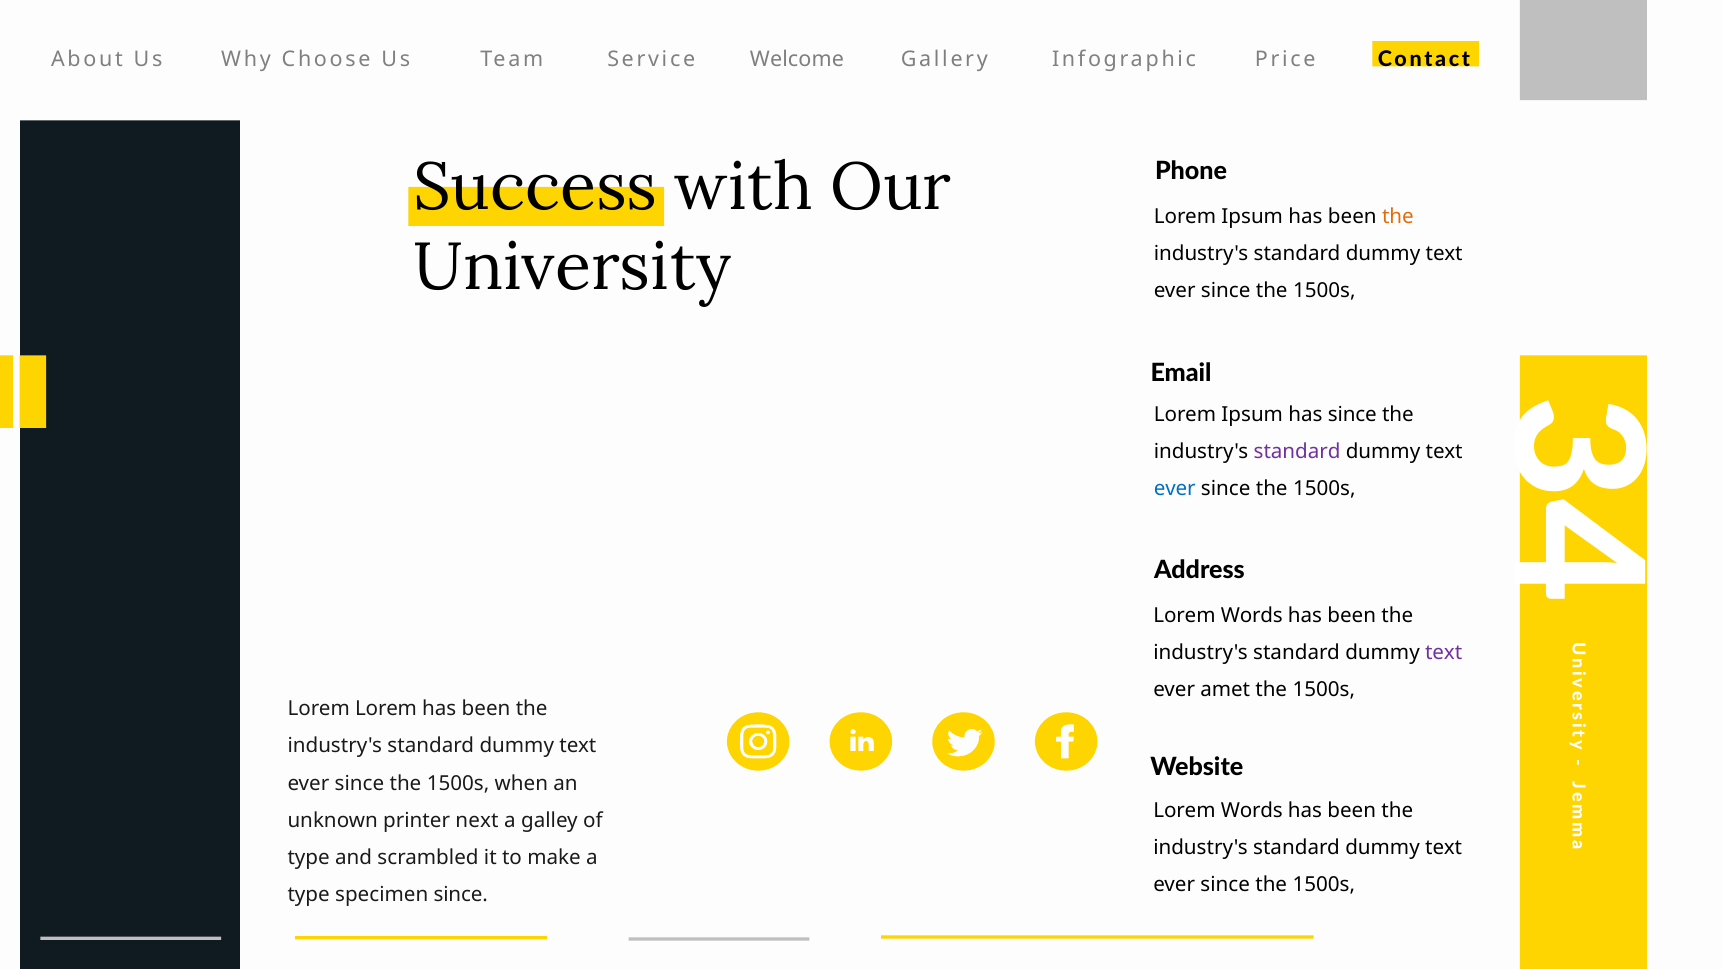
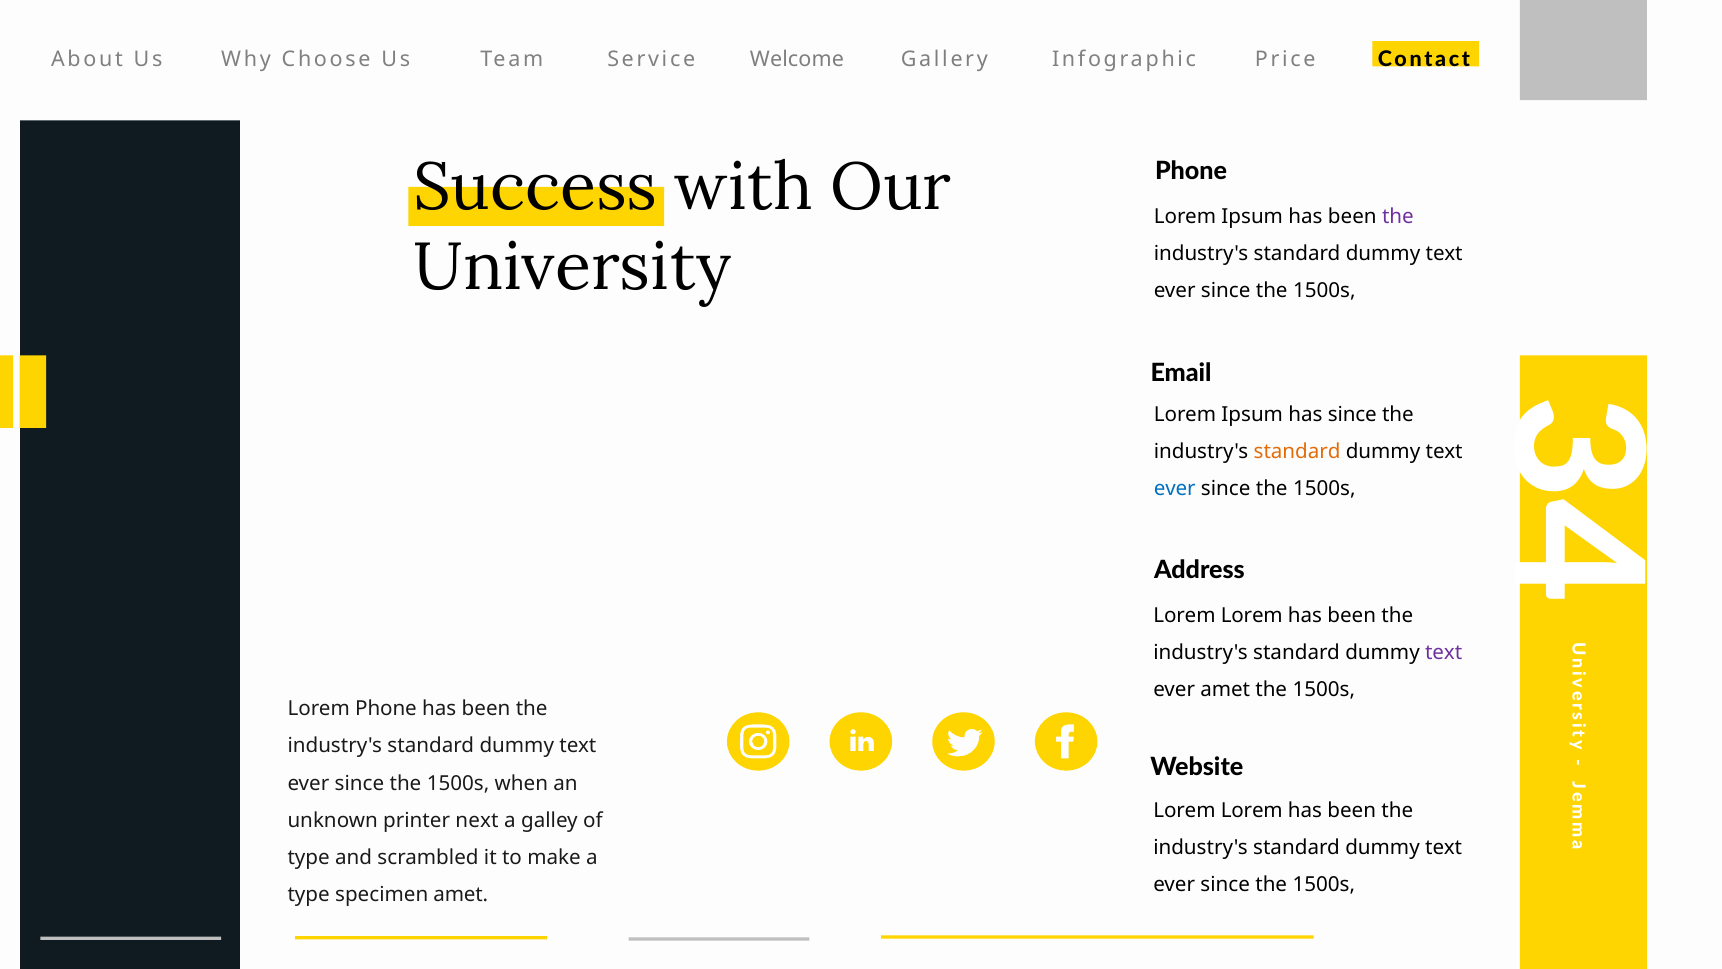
the at (1398, 217) colour: orange -> purple
standard at (1297, 451) colour: purple -> orange
Words at (1252, 615): Words -> Lorem
Lorem Lorem: Lorem -> Phone
Words at (1252, 810): Words -> Lorem
specimen since: since -> amet
